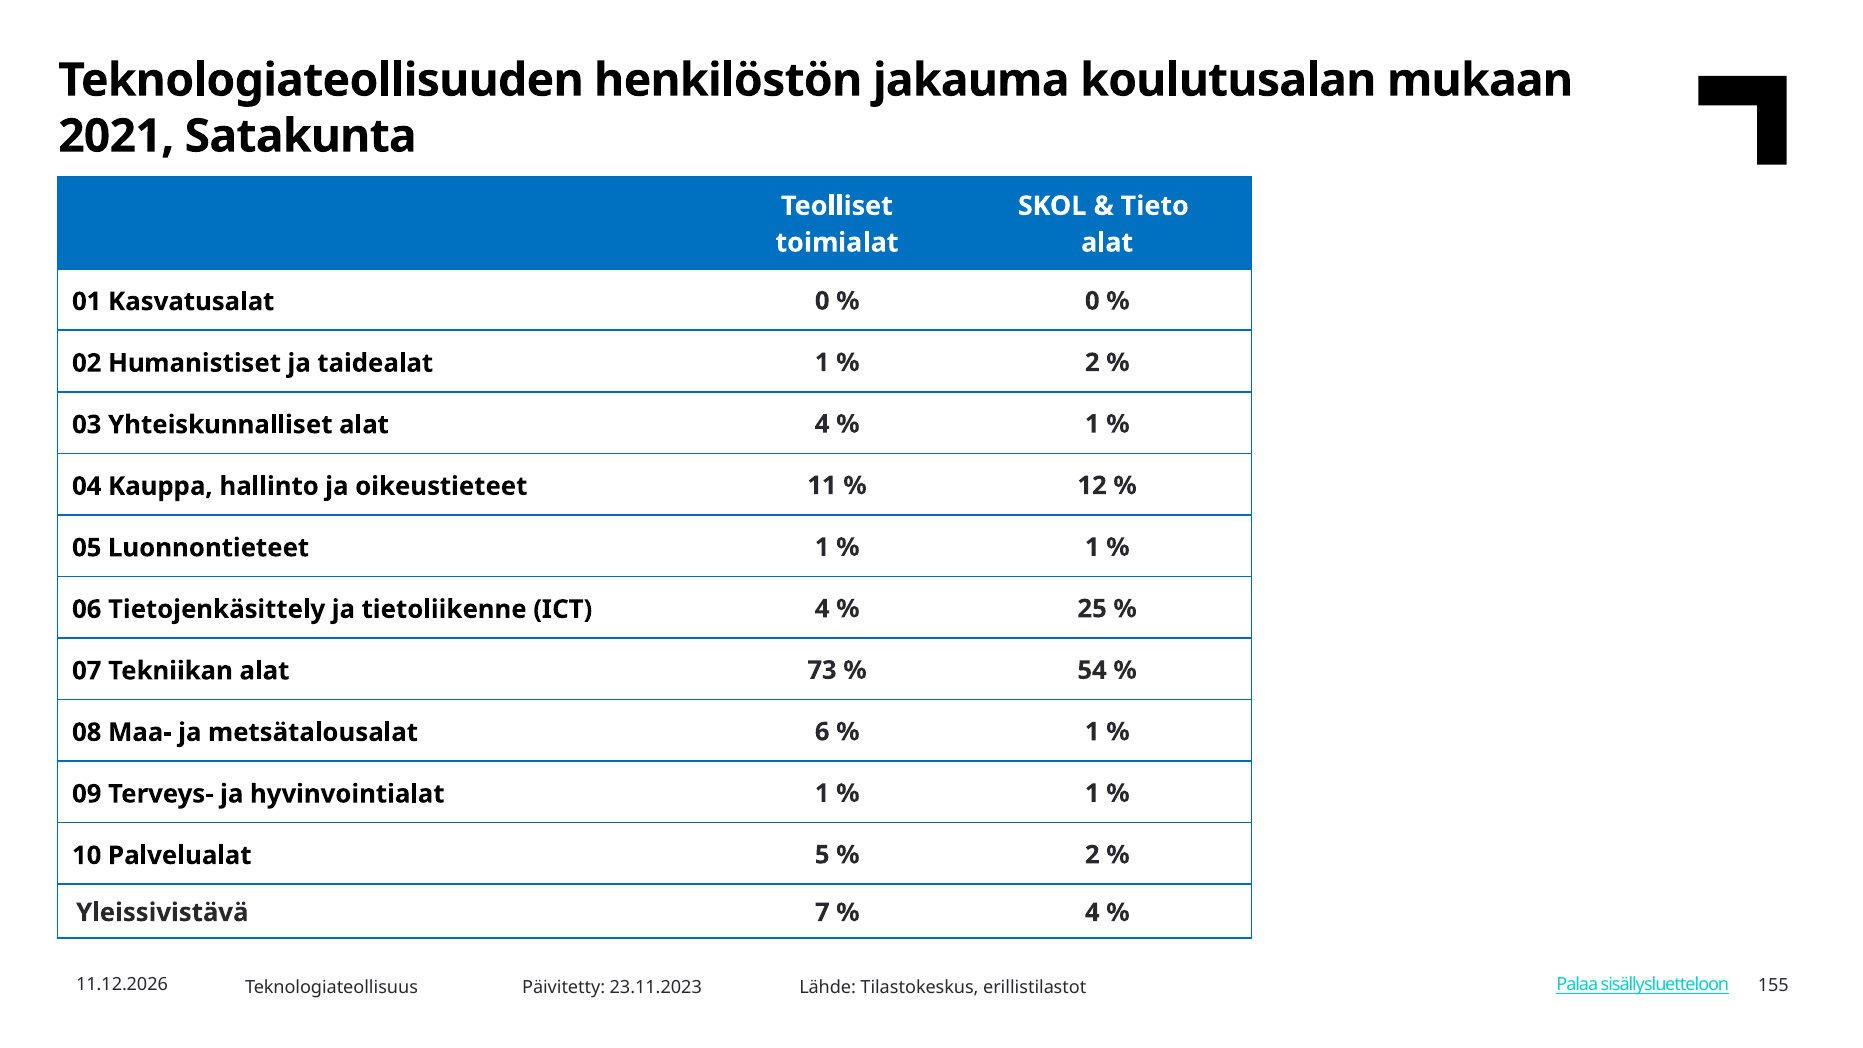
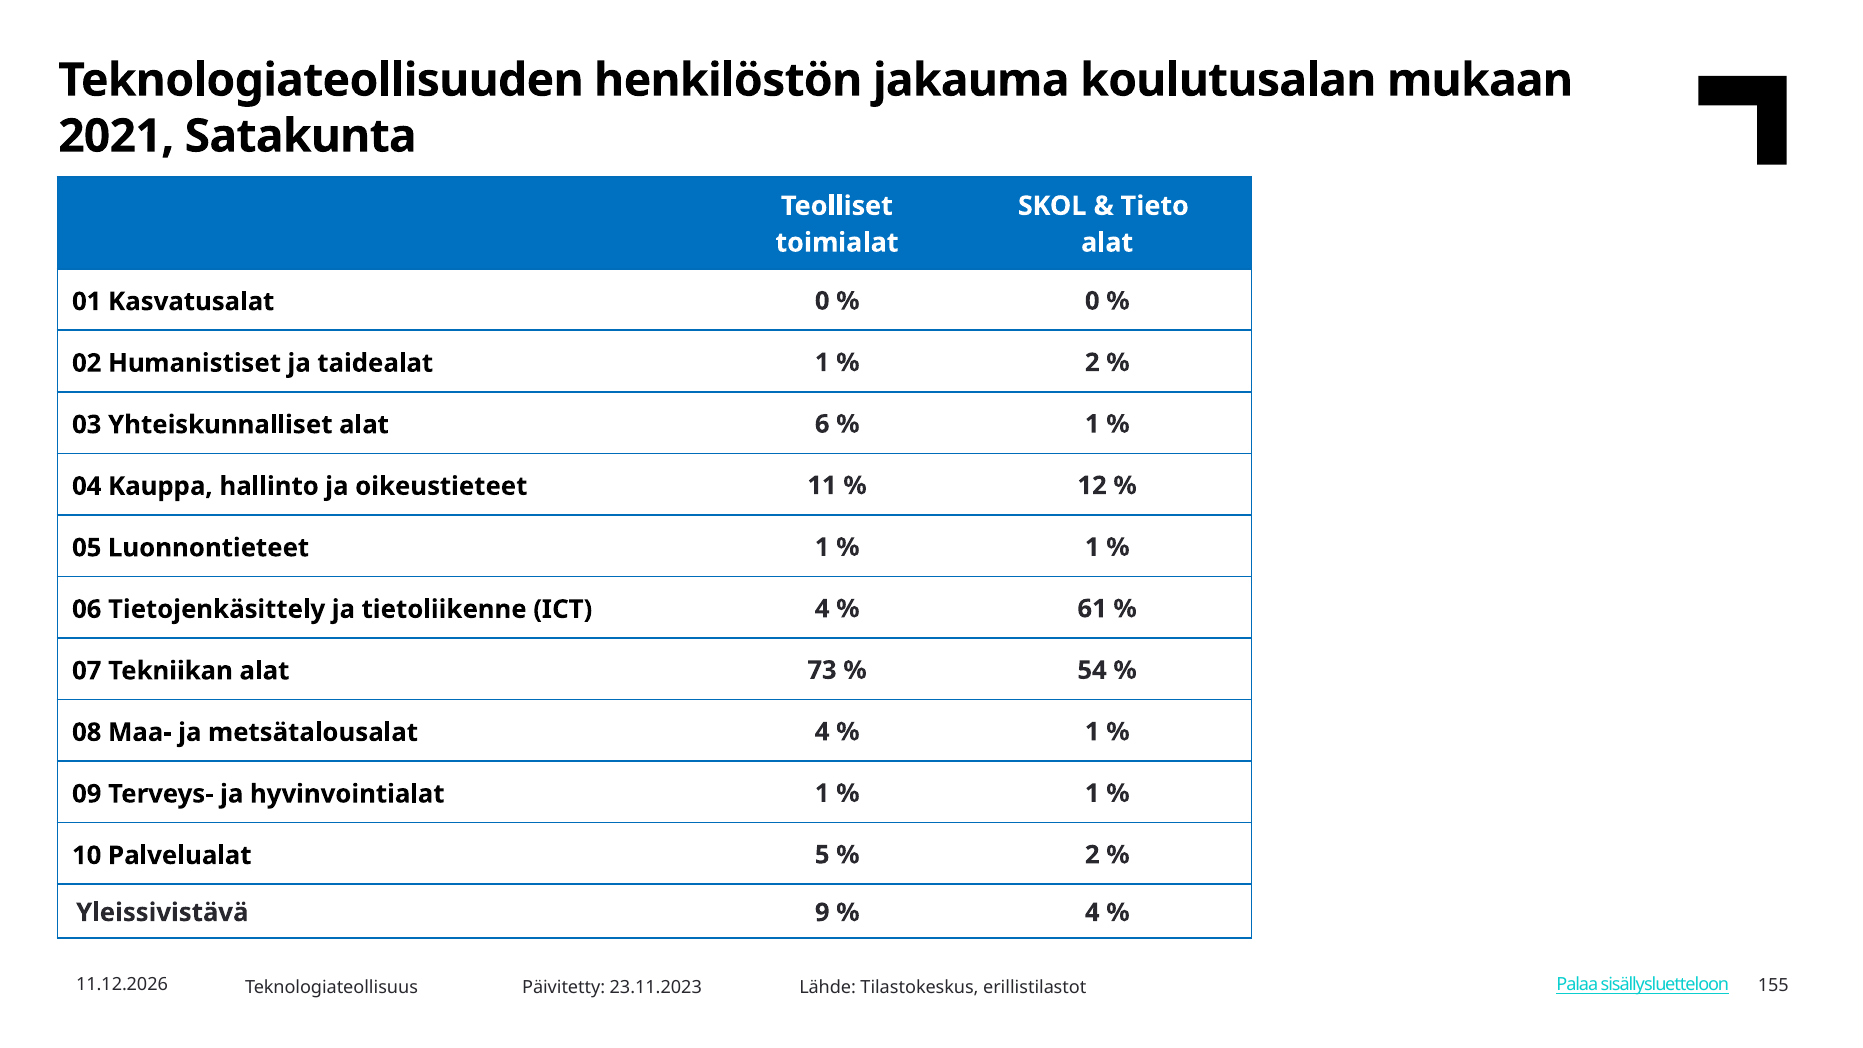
alat 4: 4 -> 6
25: 25 -> 61
metsätalousalat 6: 6 -> 4
7: 7 -> 9
